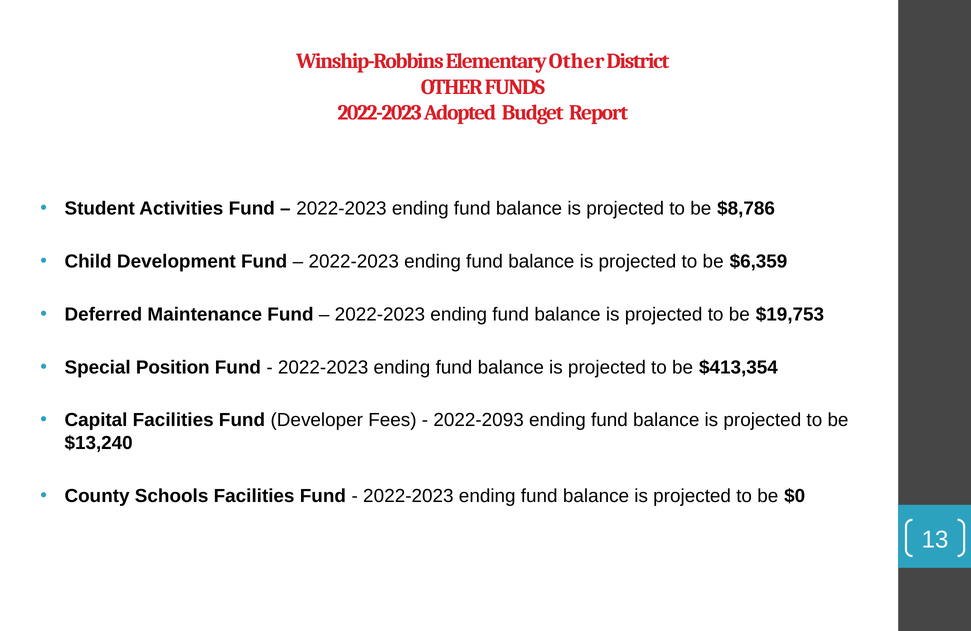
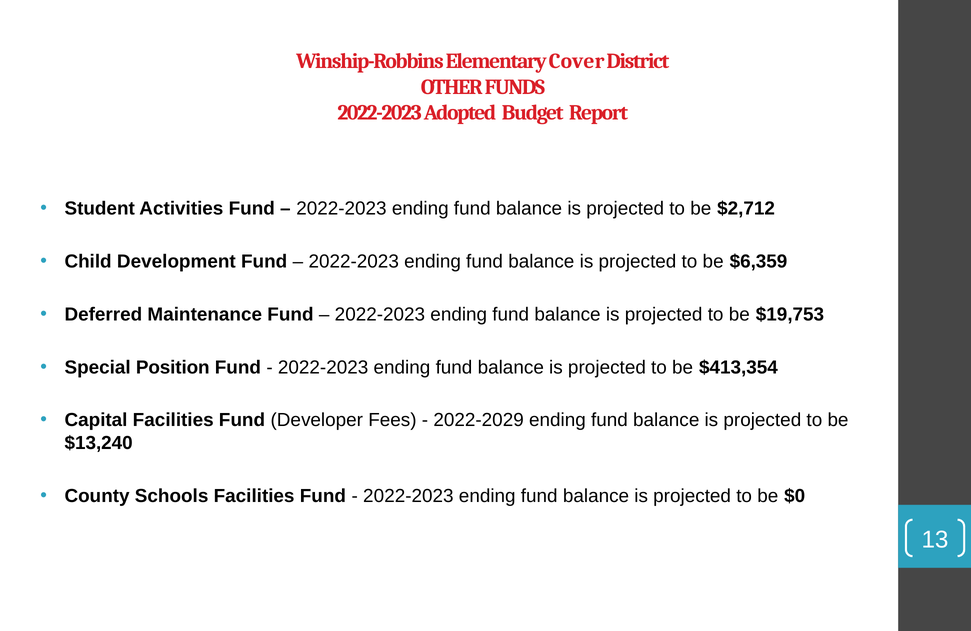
Elementary Other: Other -> Cover
$8,786: $8,786 -> $2,712
2022-2093: 2022-2093 -> 2022-2029
